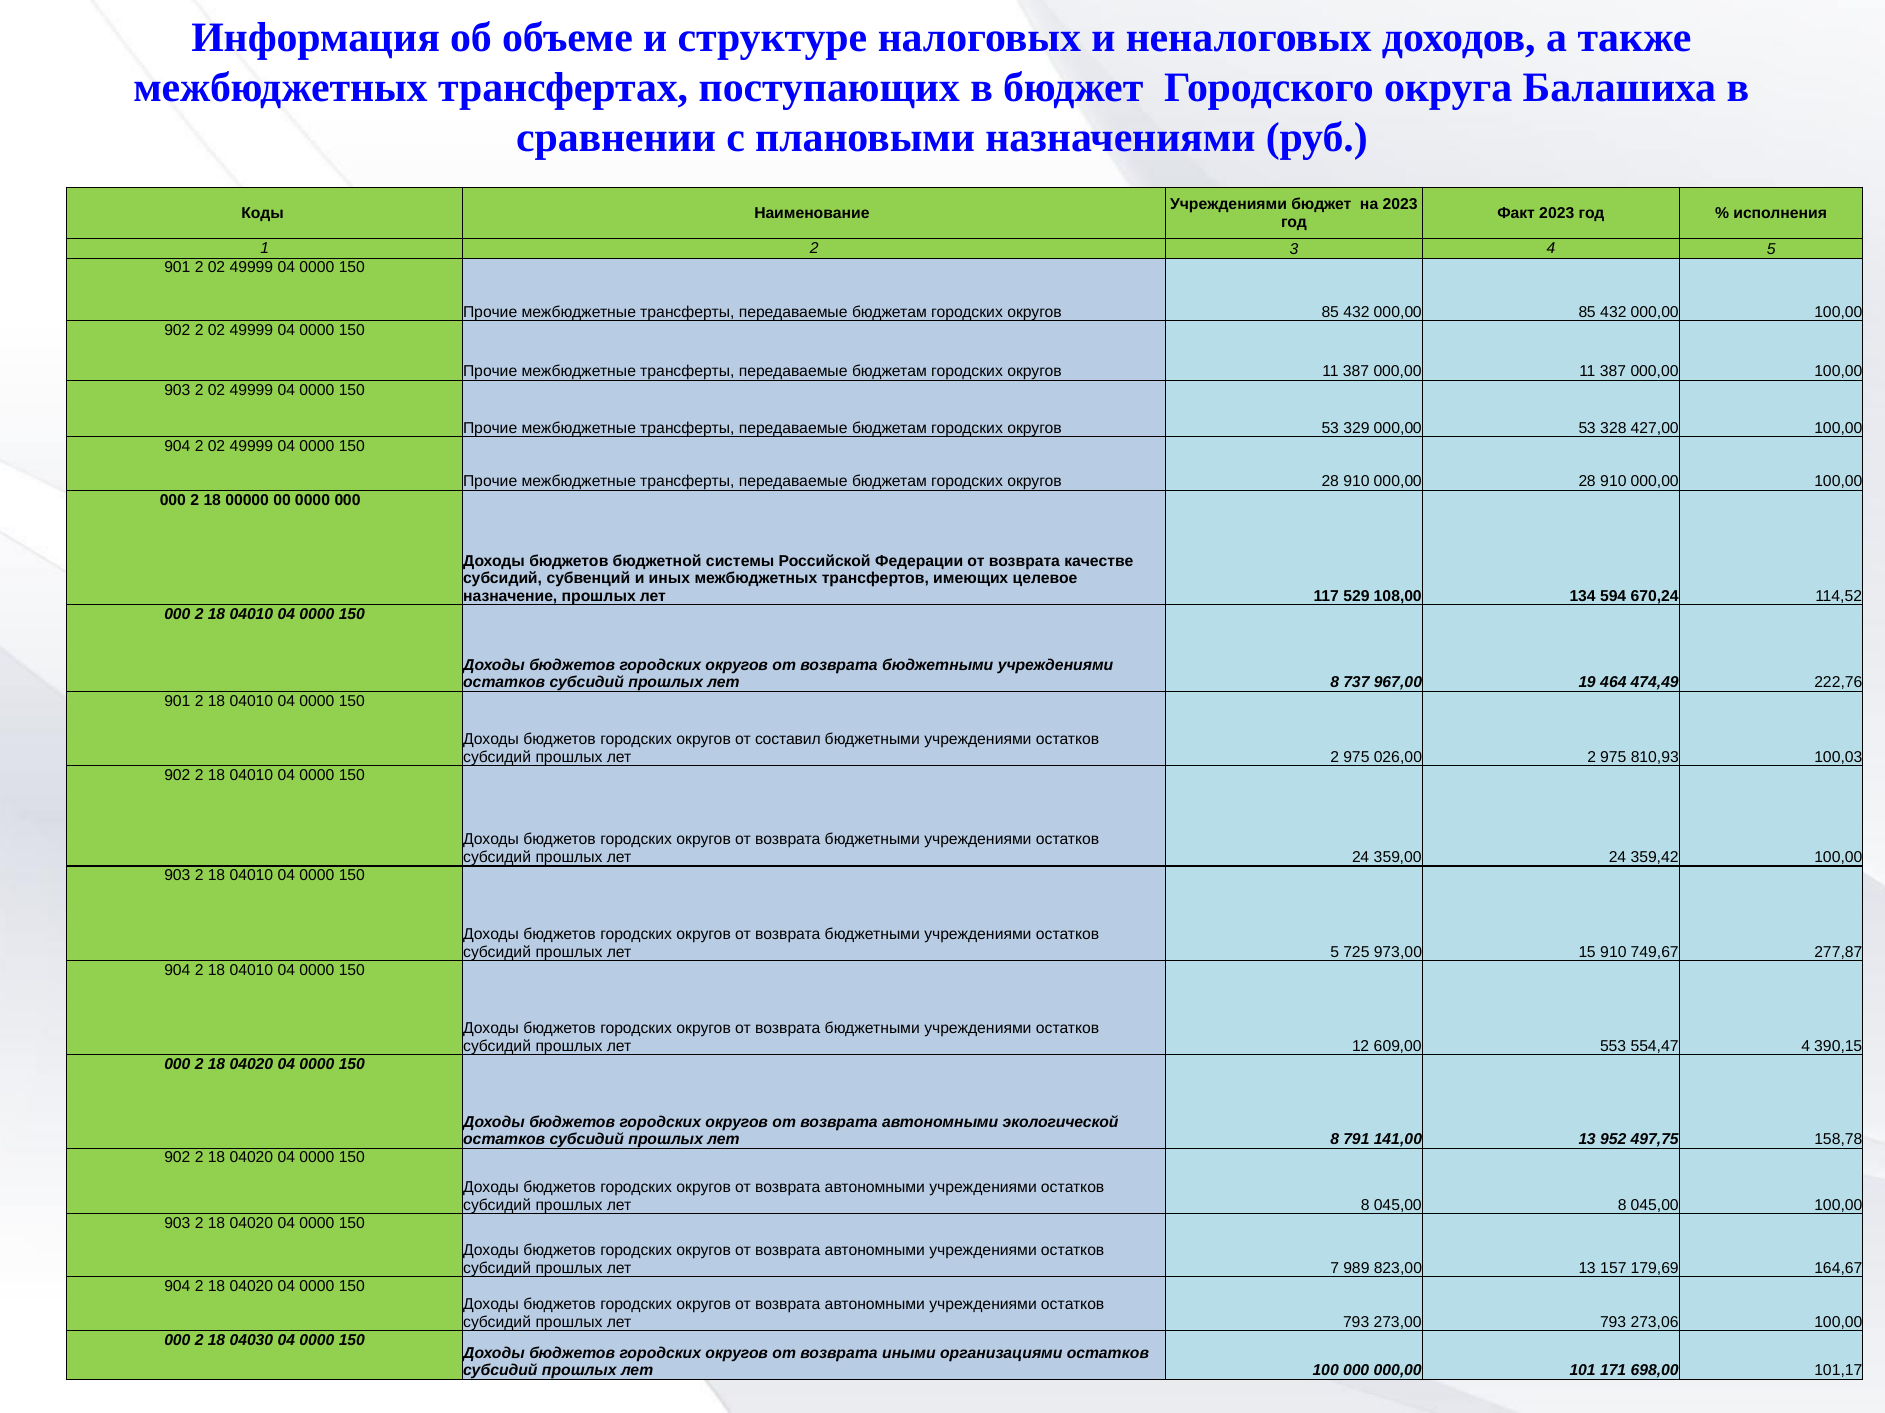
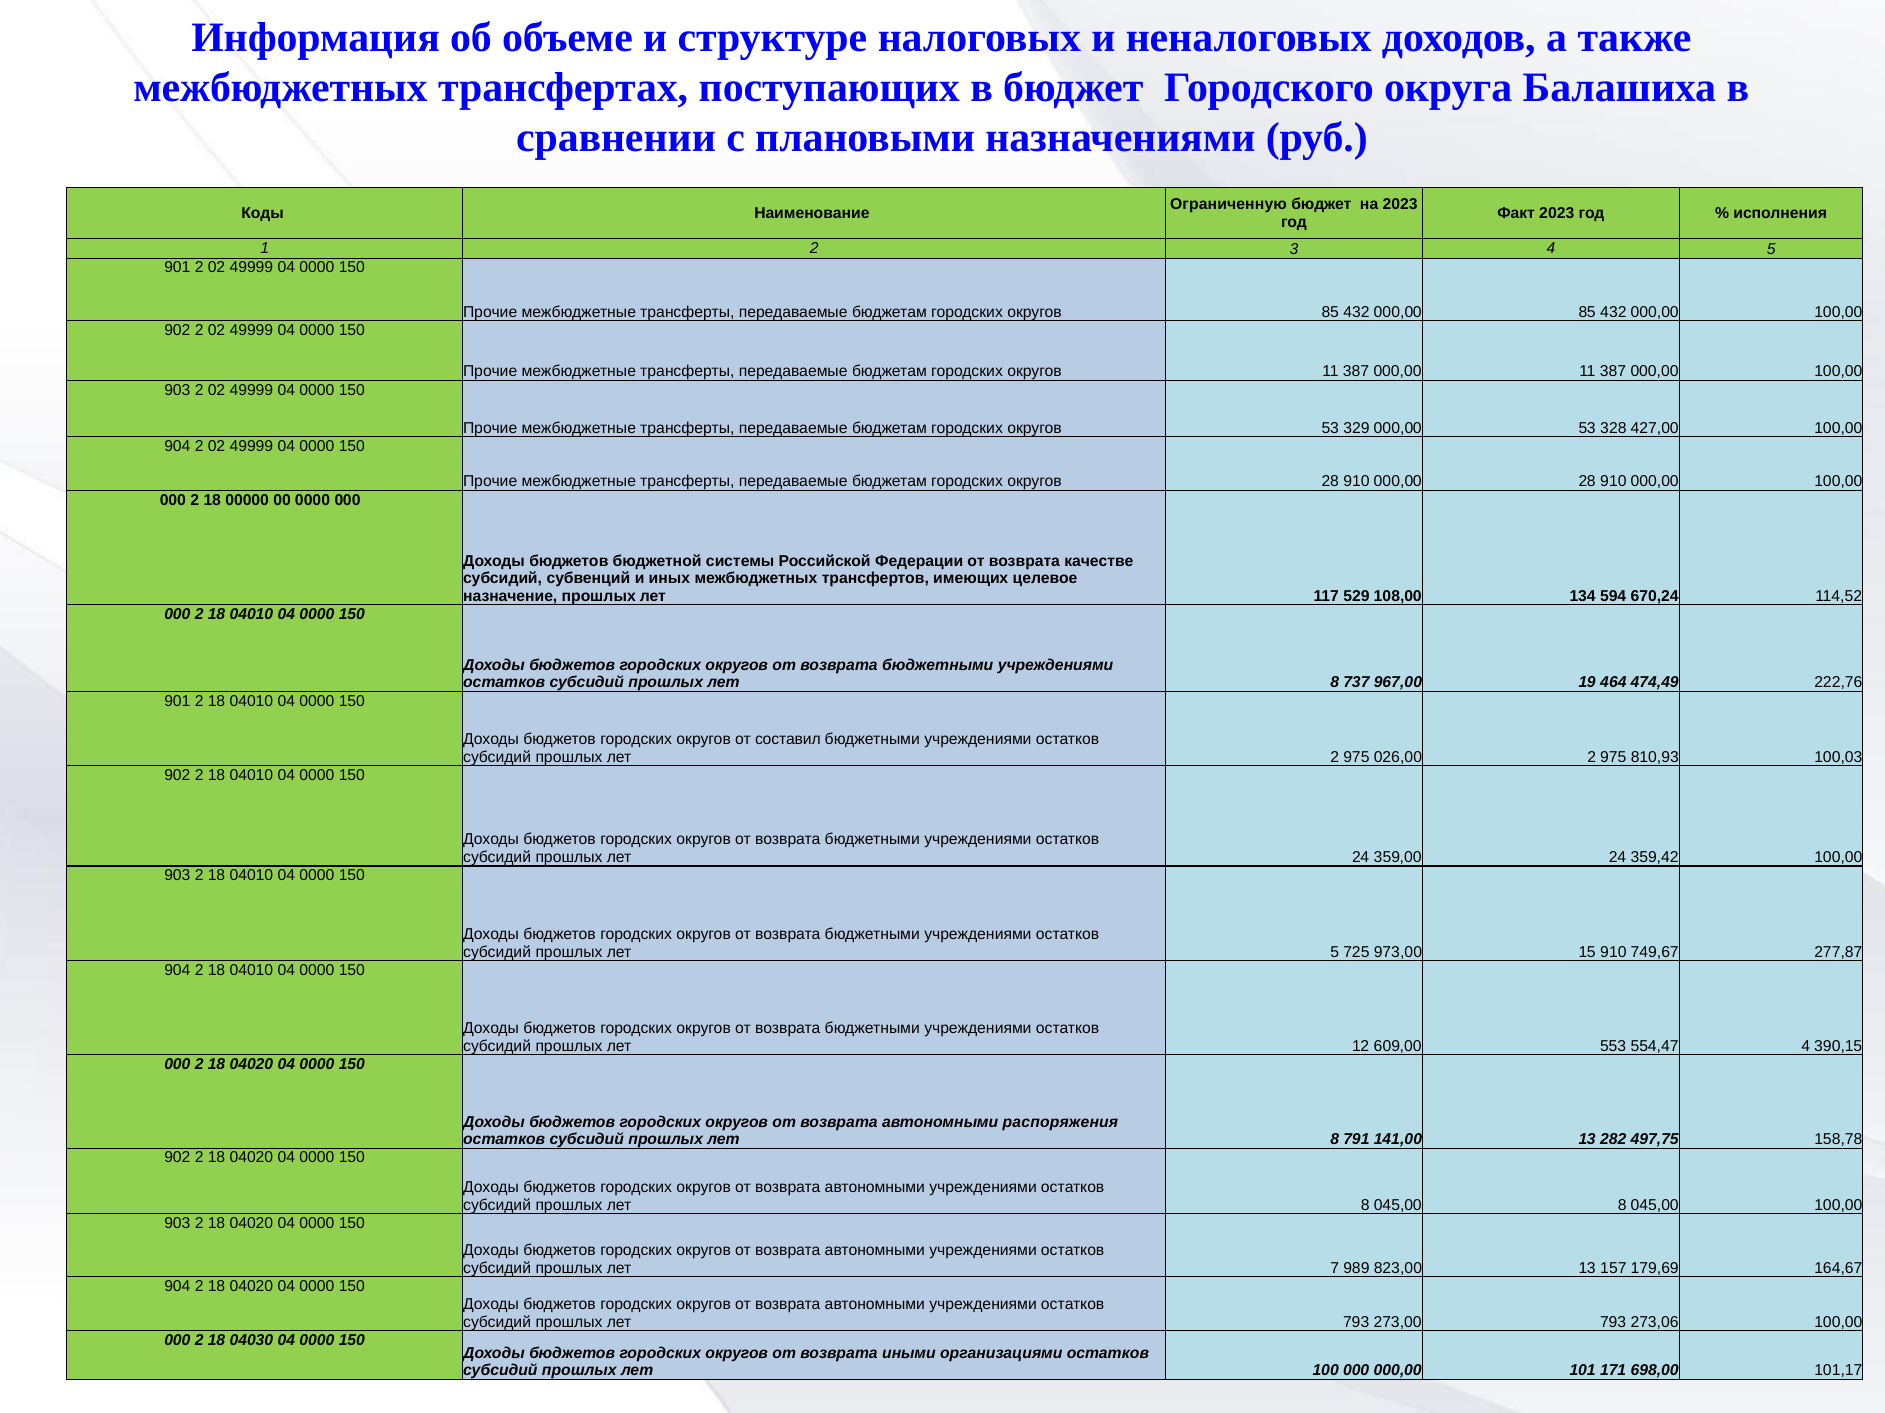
Учреждениями at (1228, 205): Учреждениями -> Ограниченную
экологической: экологической -> распоряжения
952: 952 -> 282
